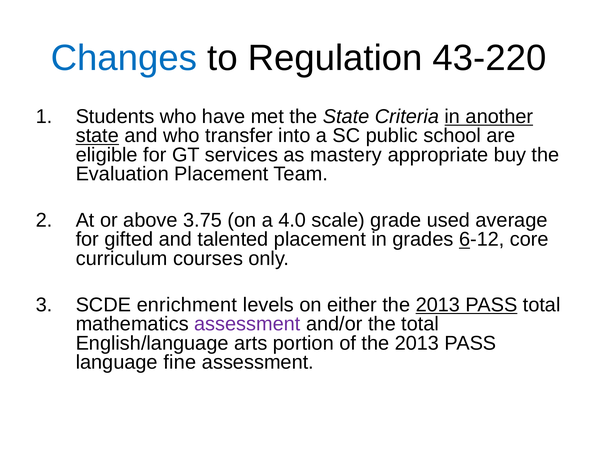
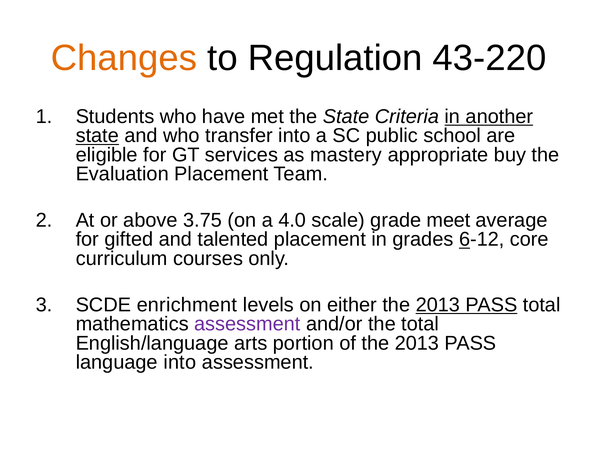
Changes colour: blue -> orange
used: used -> meet
language fine: fine -> into
